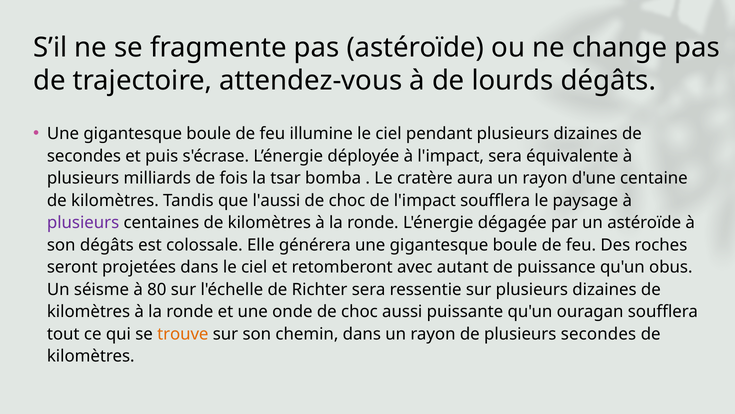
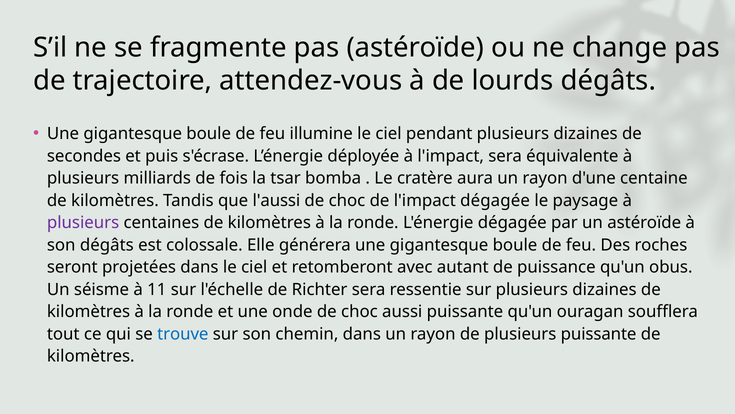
l'impact soufflera: soufflera -> dégagée
80: 80 -> 11
trouve colour: orange -> blue
plusieurs secondes: secondes -> puissante
